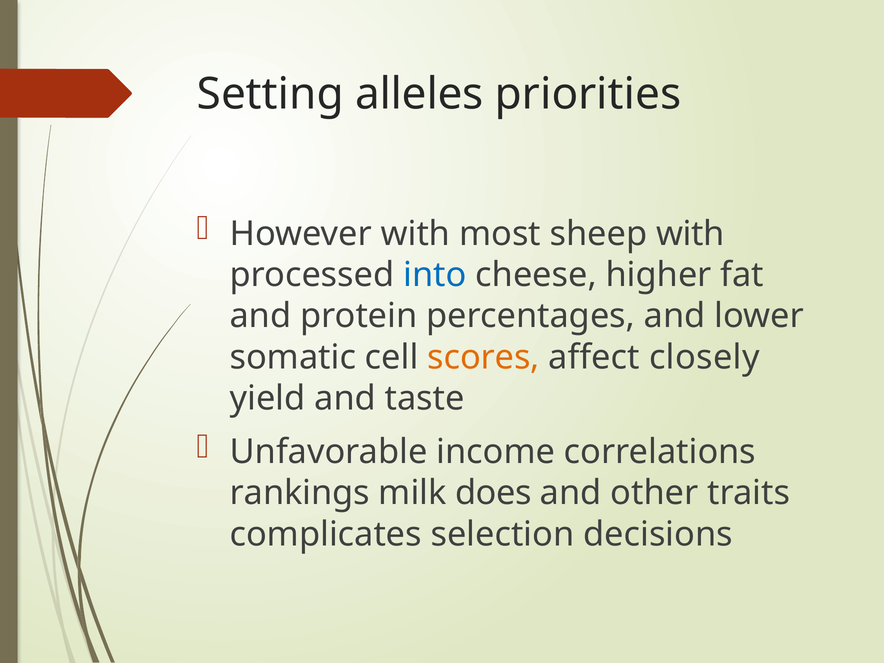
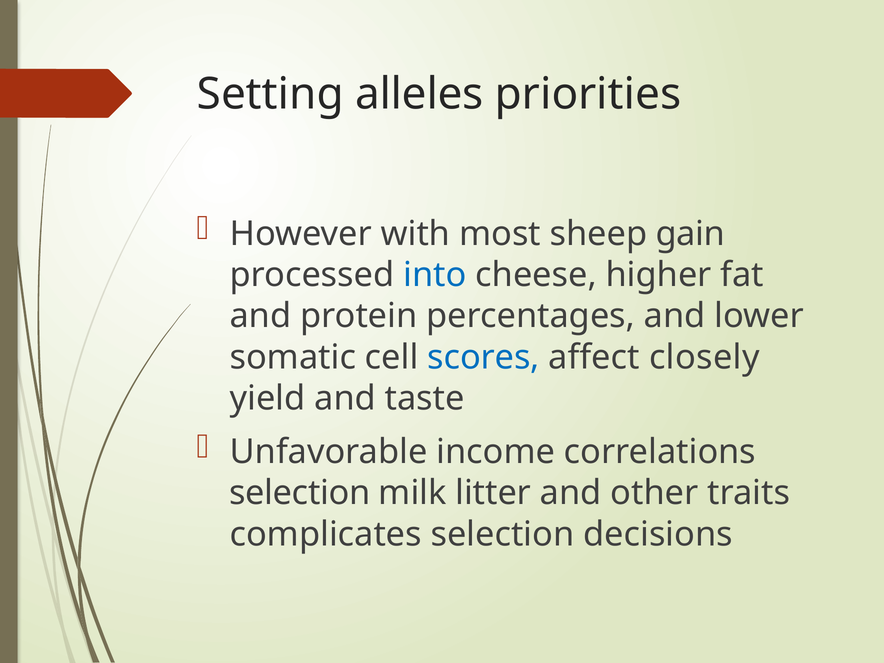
sheep with: with -> gain
scores colour: orange -> blue
rankings at (300, 493): rankings -> selection
does: does -> litter
